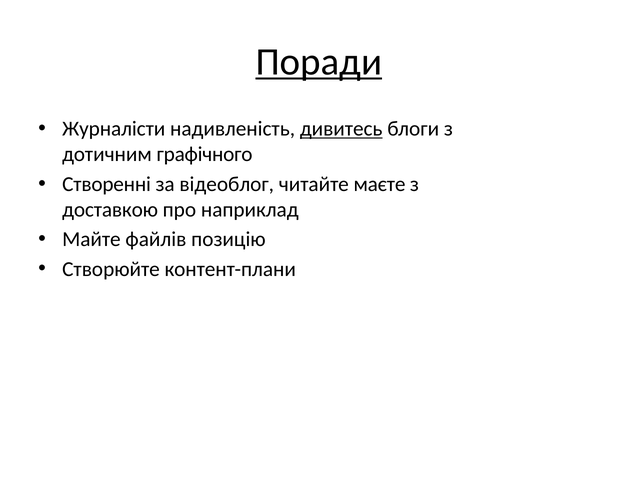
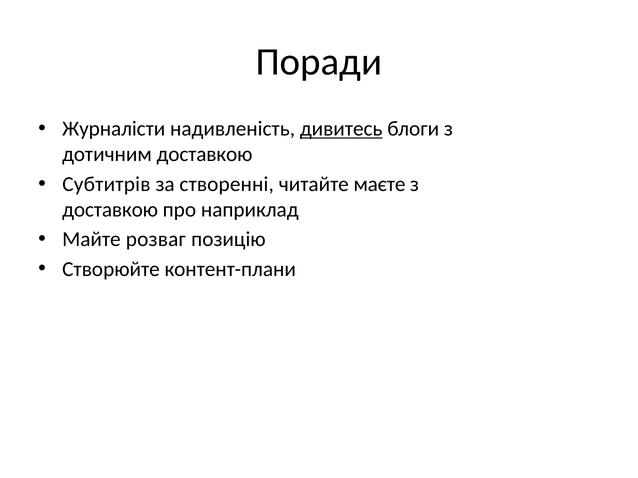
Поради underline: present -> none
дотичним графічного: графічного -> доставкою
Створенні: Створенні -> Субтитрів
відеоблог: відеоблог -> створенні
файлів: файлів -> розваг
